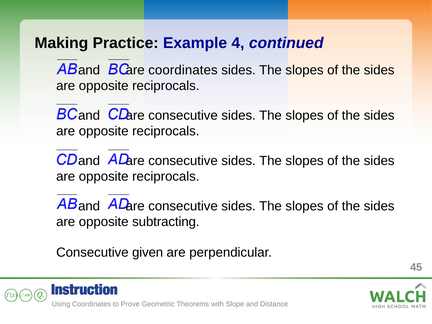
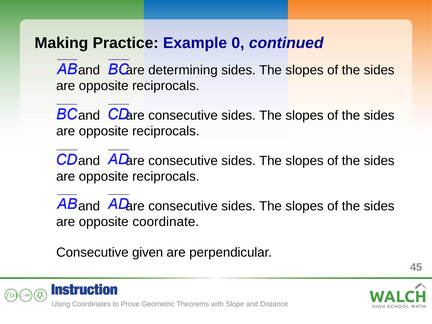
4: 4 -> 0
coordinates at (183, 70): coordinates -> determining
subtracting: subtracting -> coordinate
